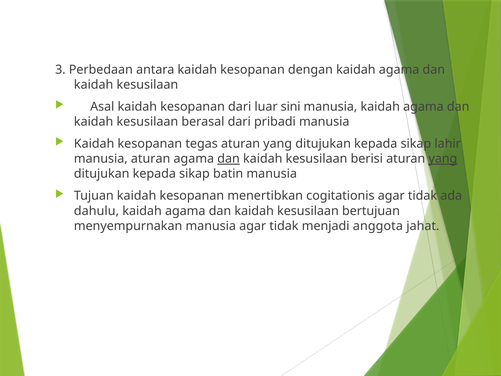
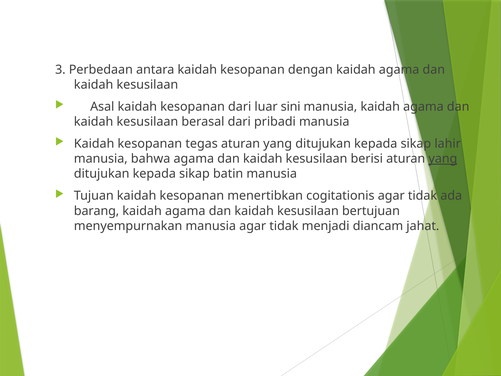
manusia aturan: aturan -> bahwa
dan at (229, 159) underline: present -> none
dahulu: dahulu -> barang
anggota: anggota -> diancam
